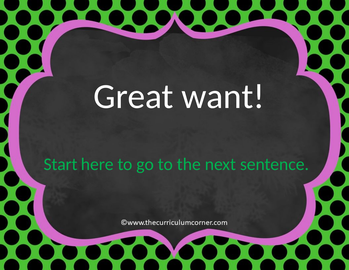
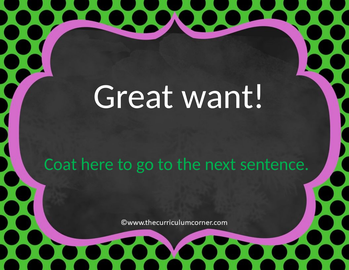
Start: Start -> Coat
